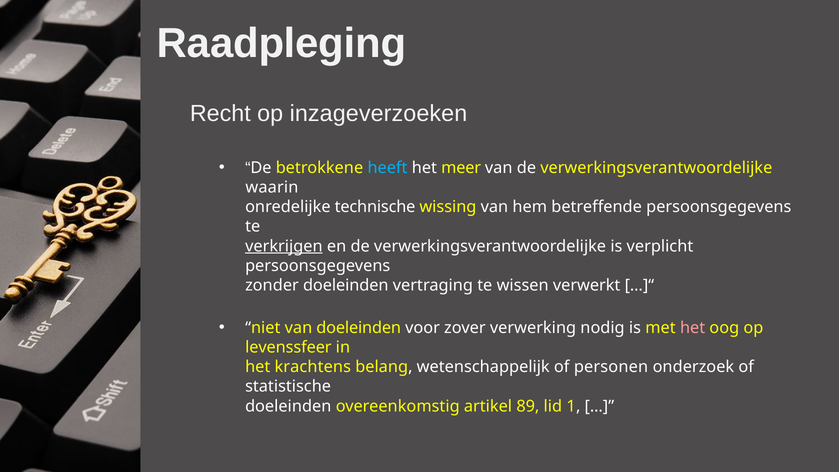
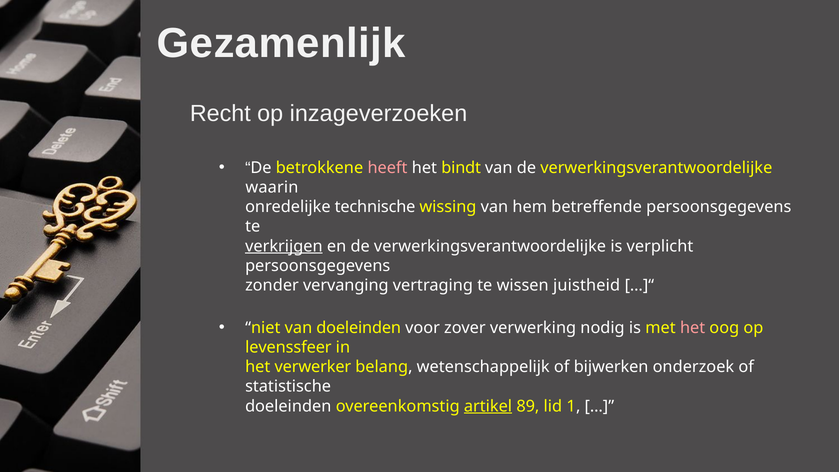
Raadpleging: Raadpleging -> Gezamenlijk
heeft colour: light blue -> pink
meer: meer -> bindt
zonder doeleinden: doeleinden -> vervanging
verwerkt: verwerkt -> juistheid
krachtens: krachtens -> verwerker
personen: personen -> bijwerken
artikel underline: none -> present
